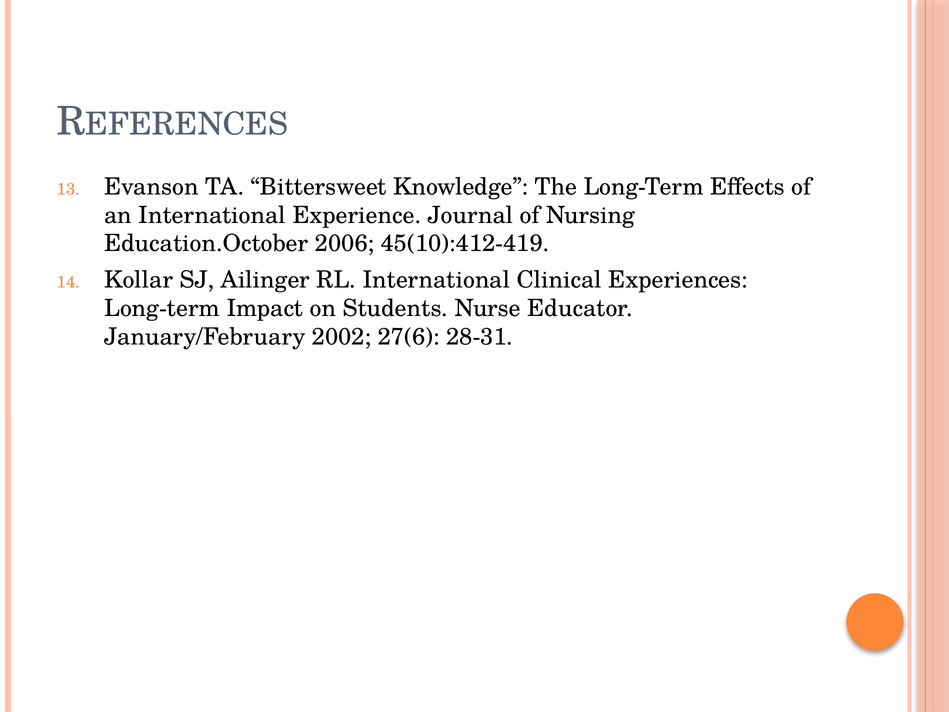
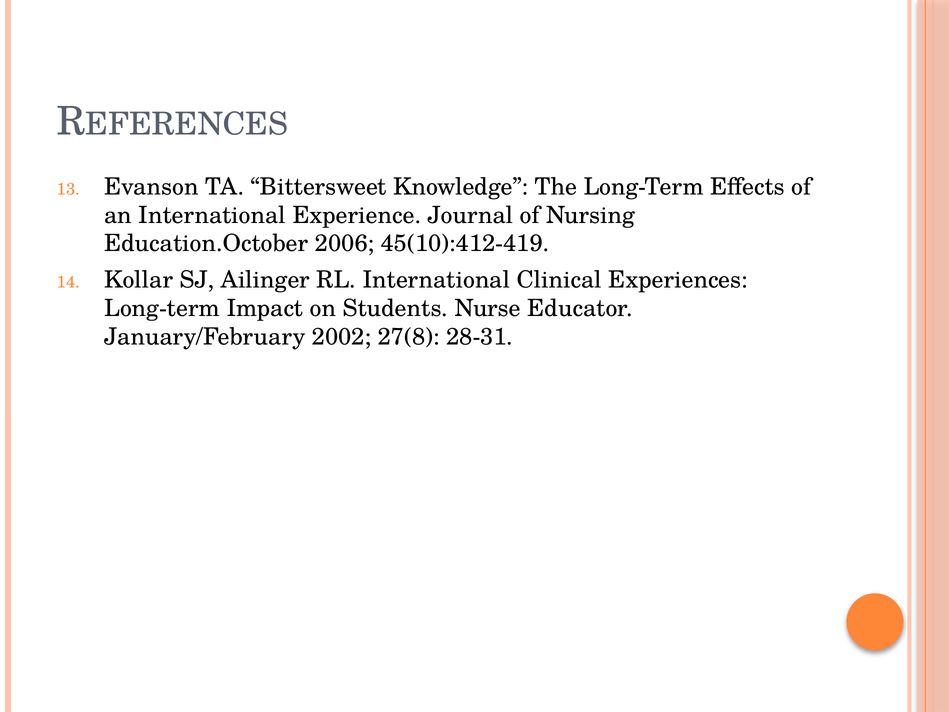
27(6: 27(6 -> 27(8
